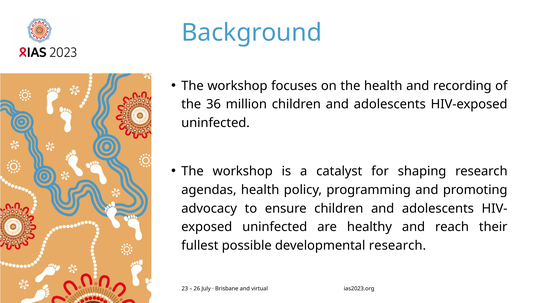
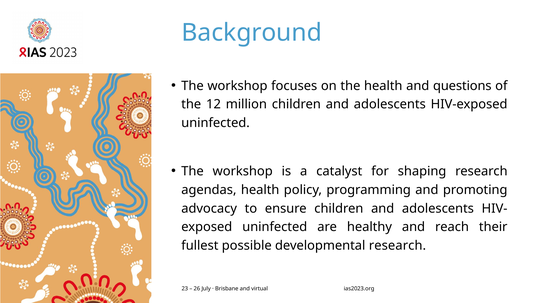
recording: recording -> questions
36: 36 -> 12
